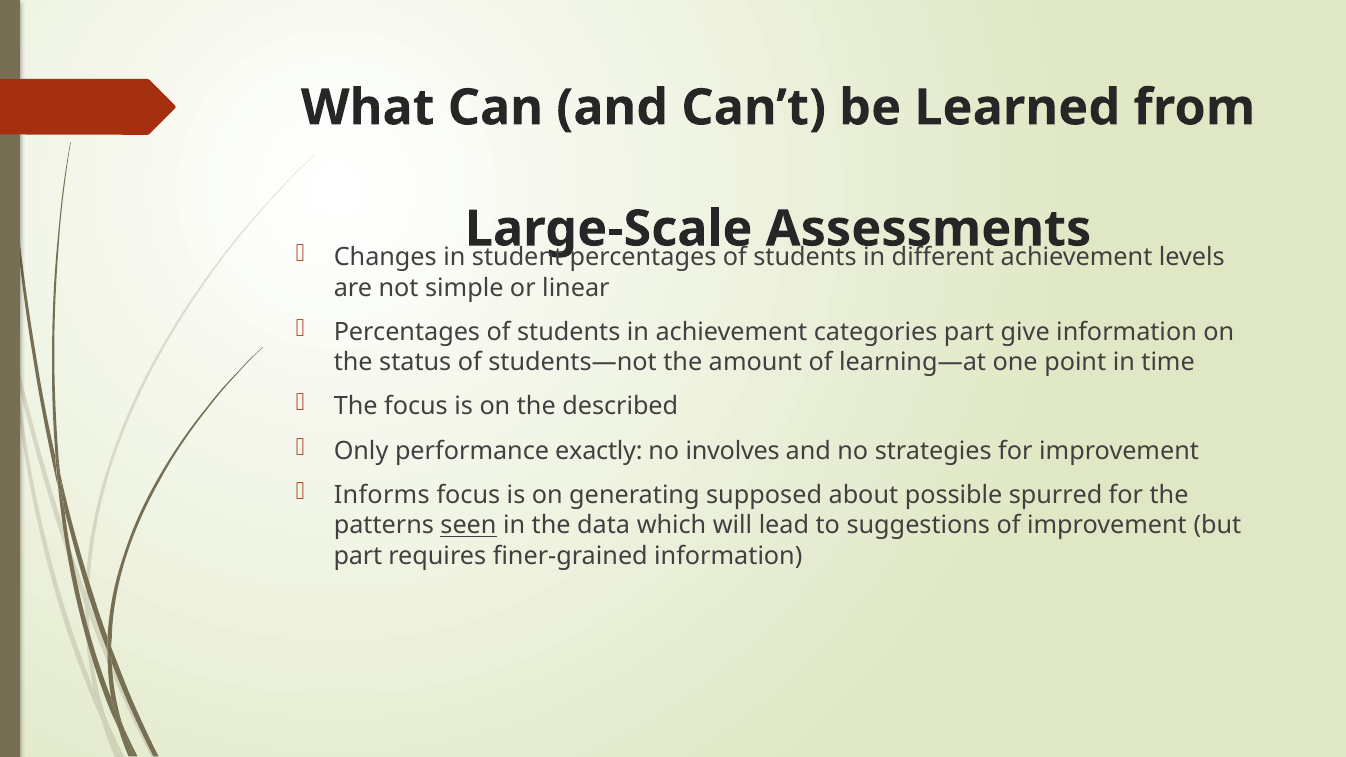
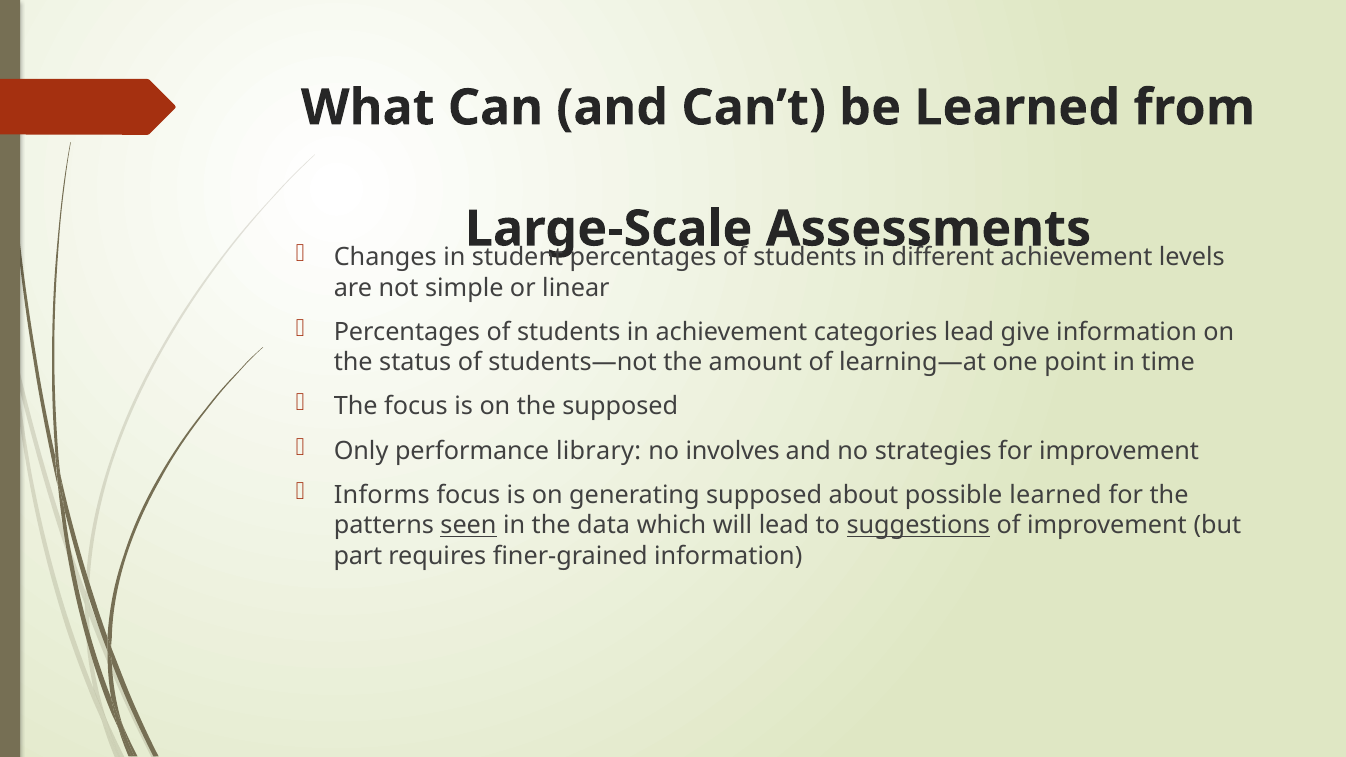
categories part: part -> lead
the described: described -> supposed
exactly: exactly -> library
possible spurred: spurred -> learned
suggestions underline: none -> present
